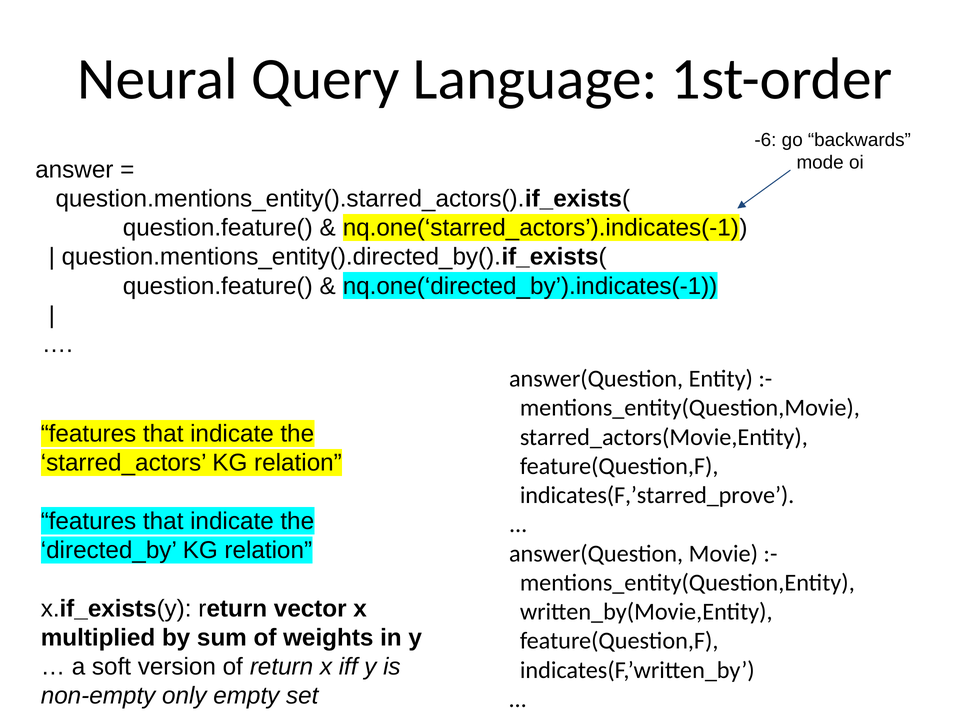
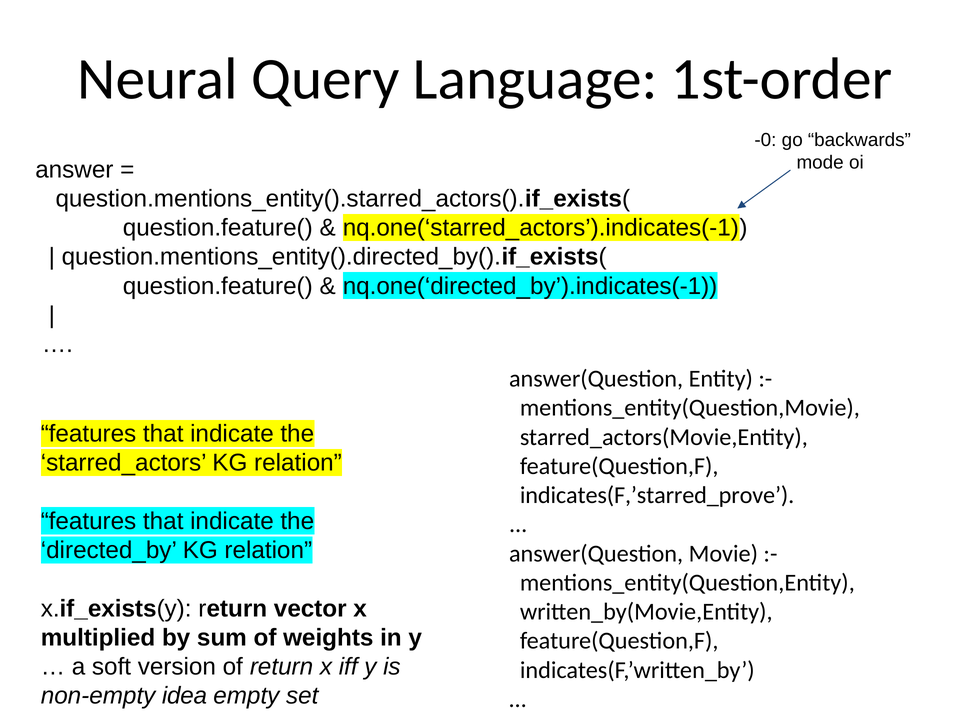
-6: -6 -> -0
only: only -> idea
